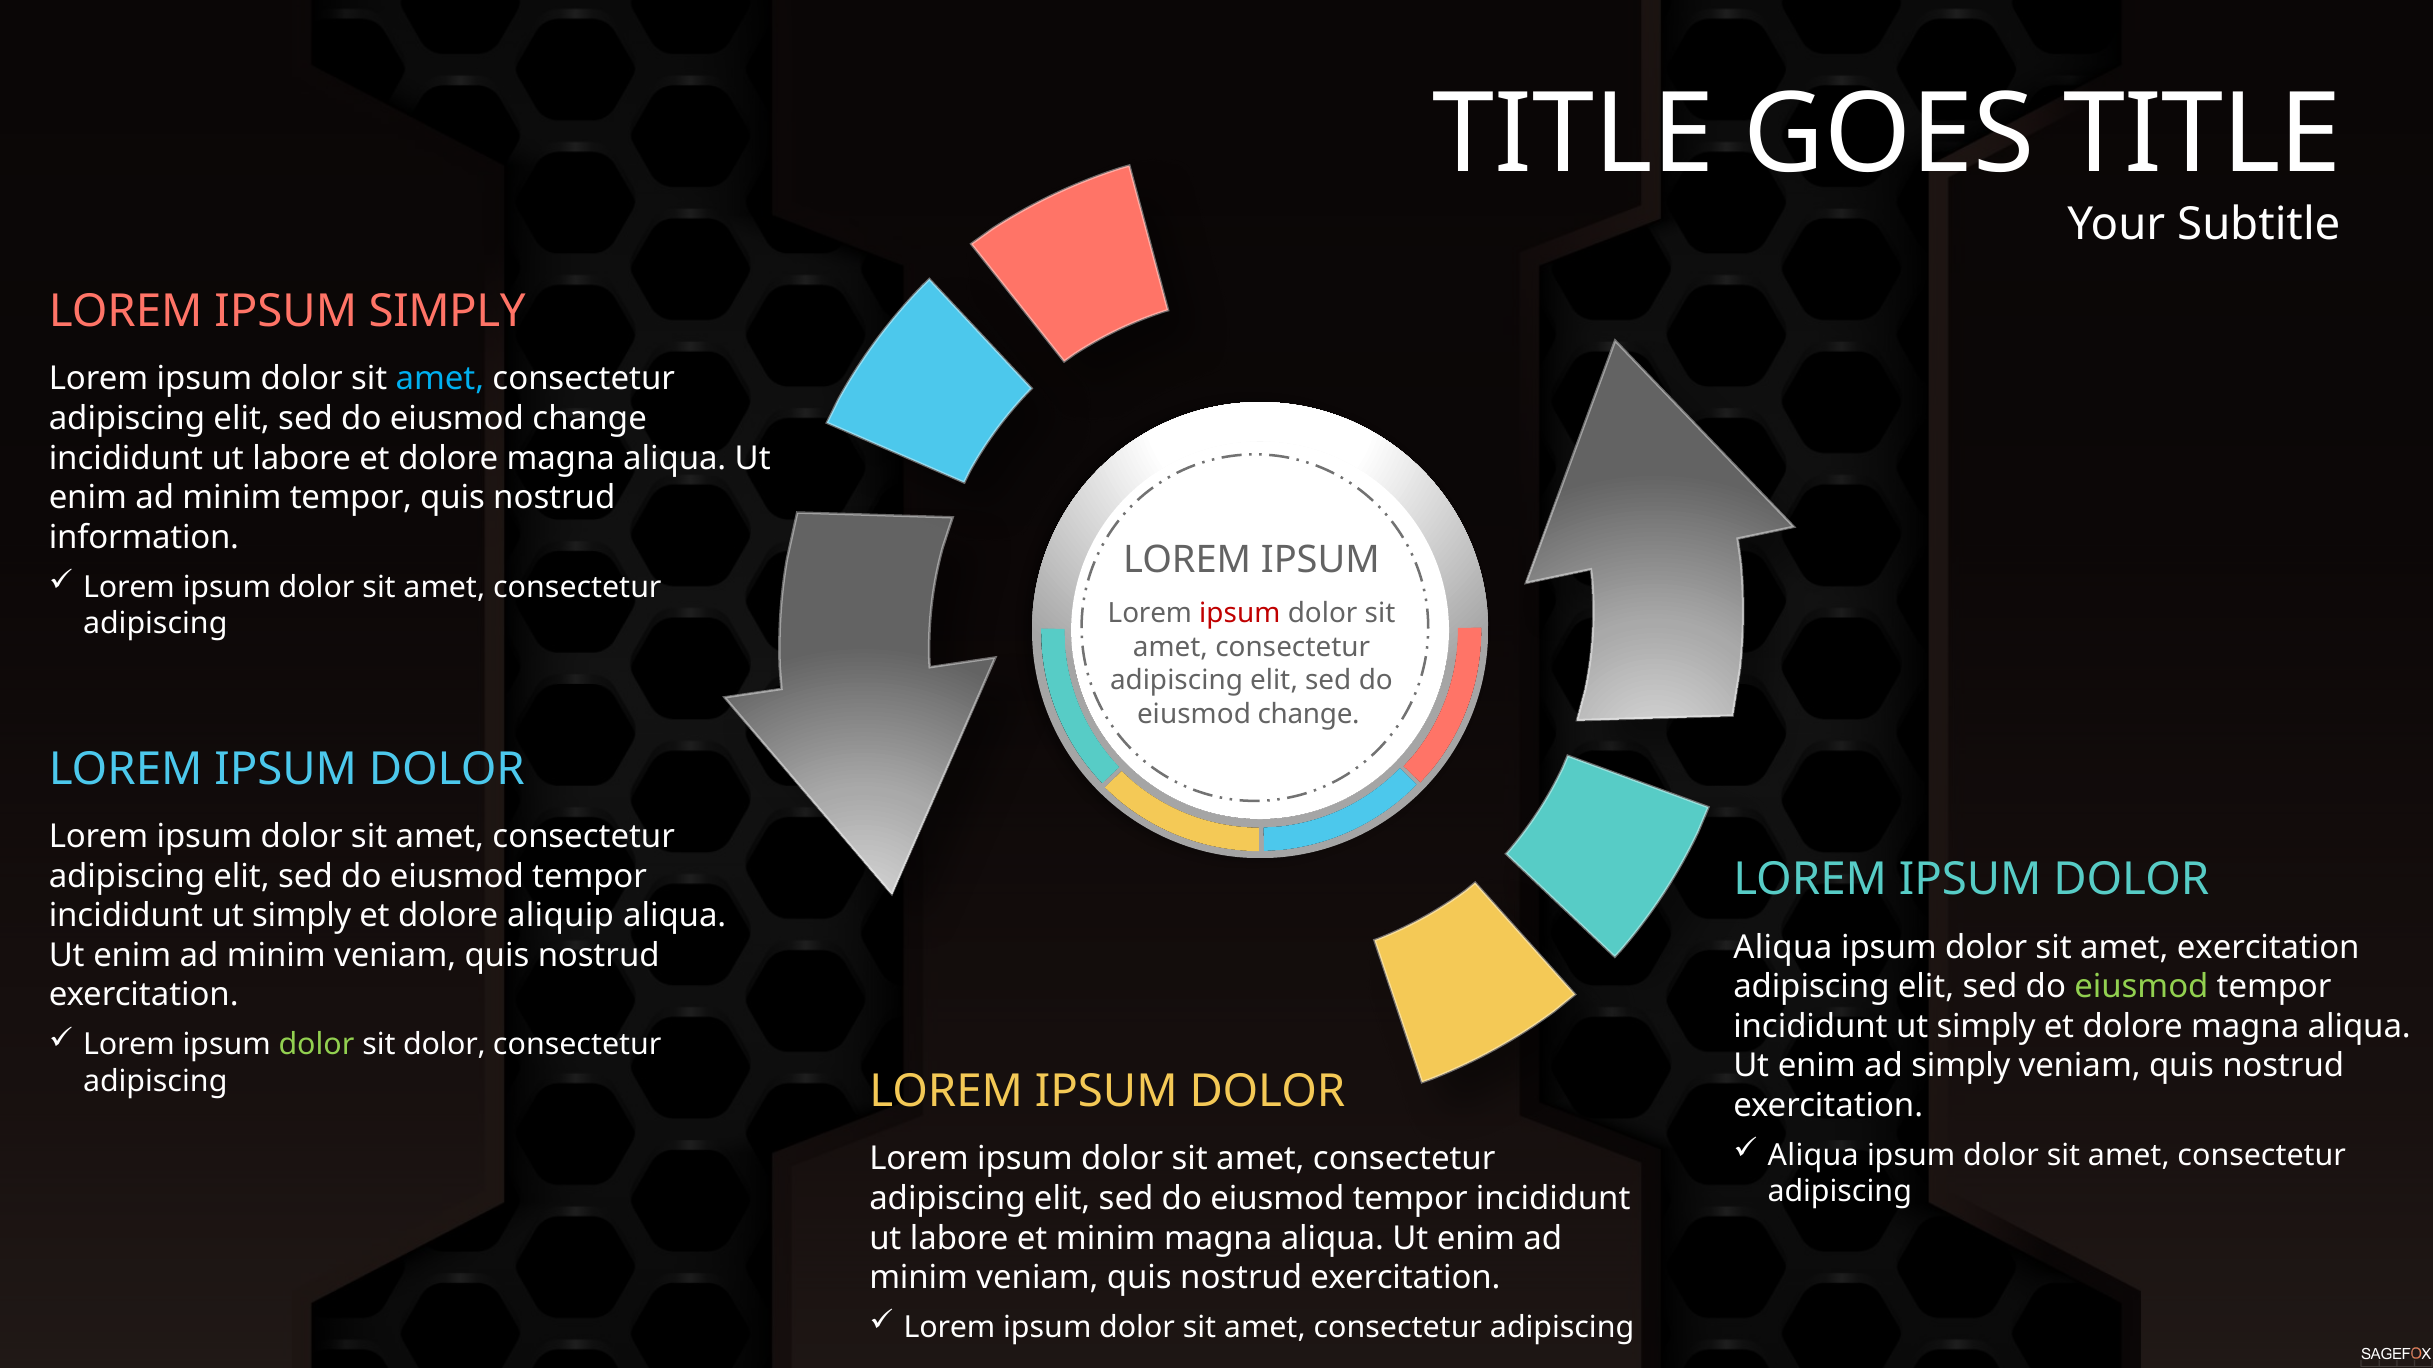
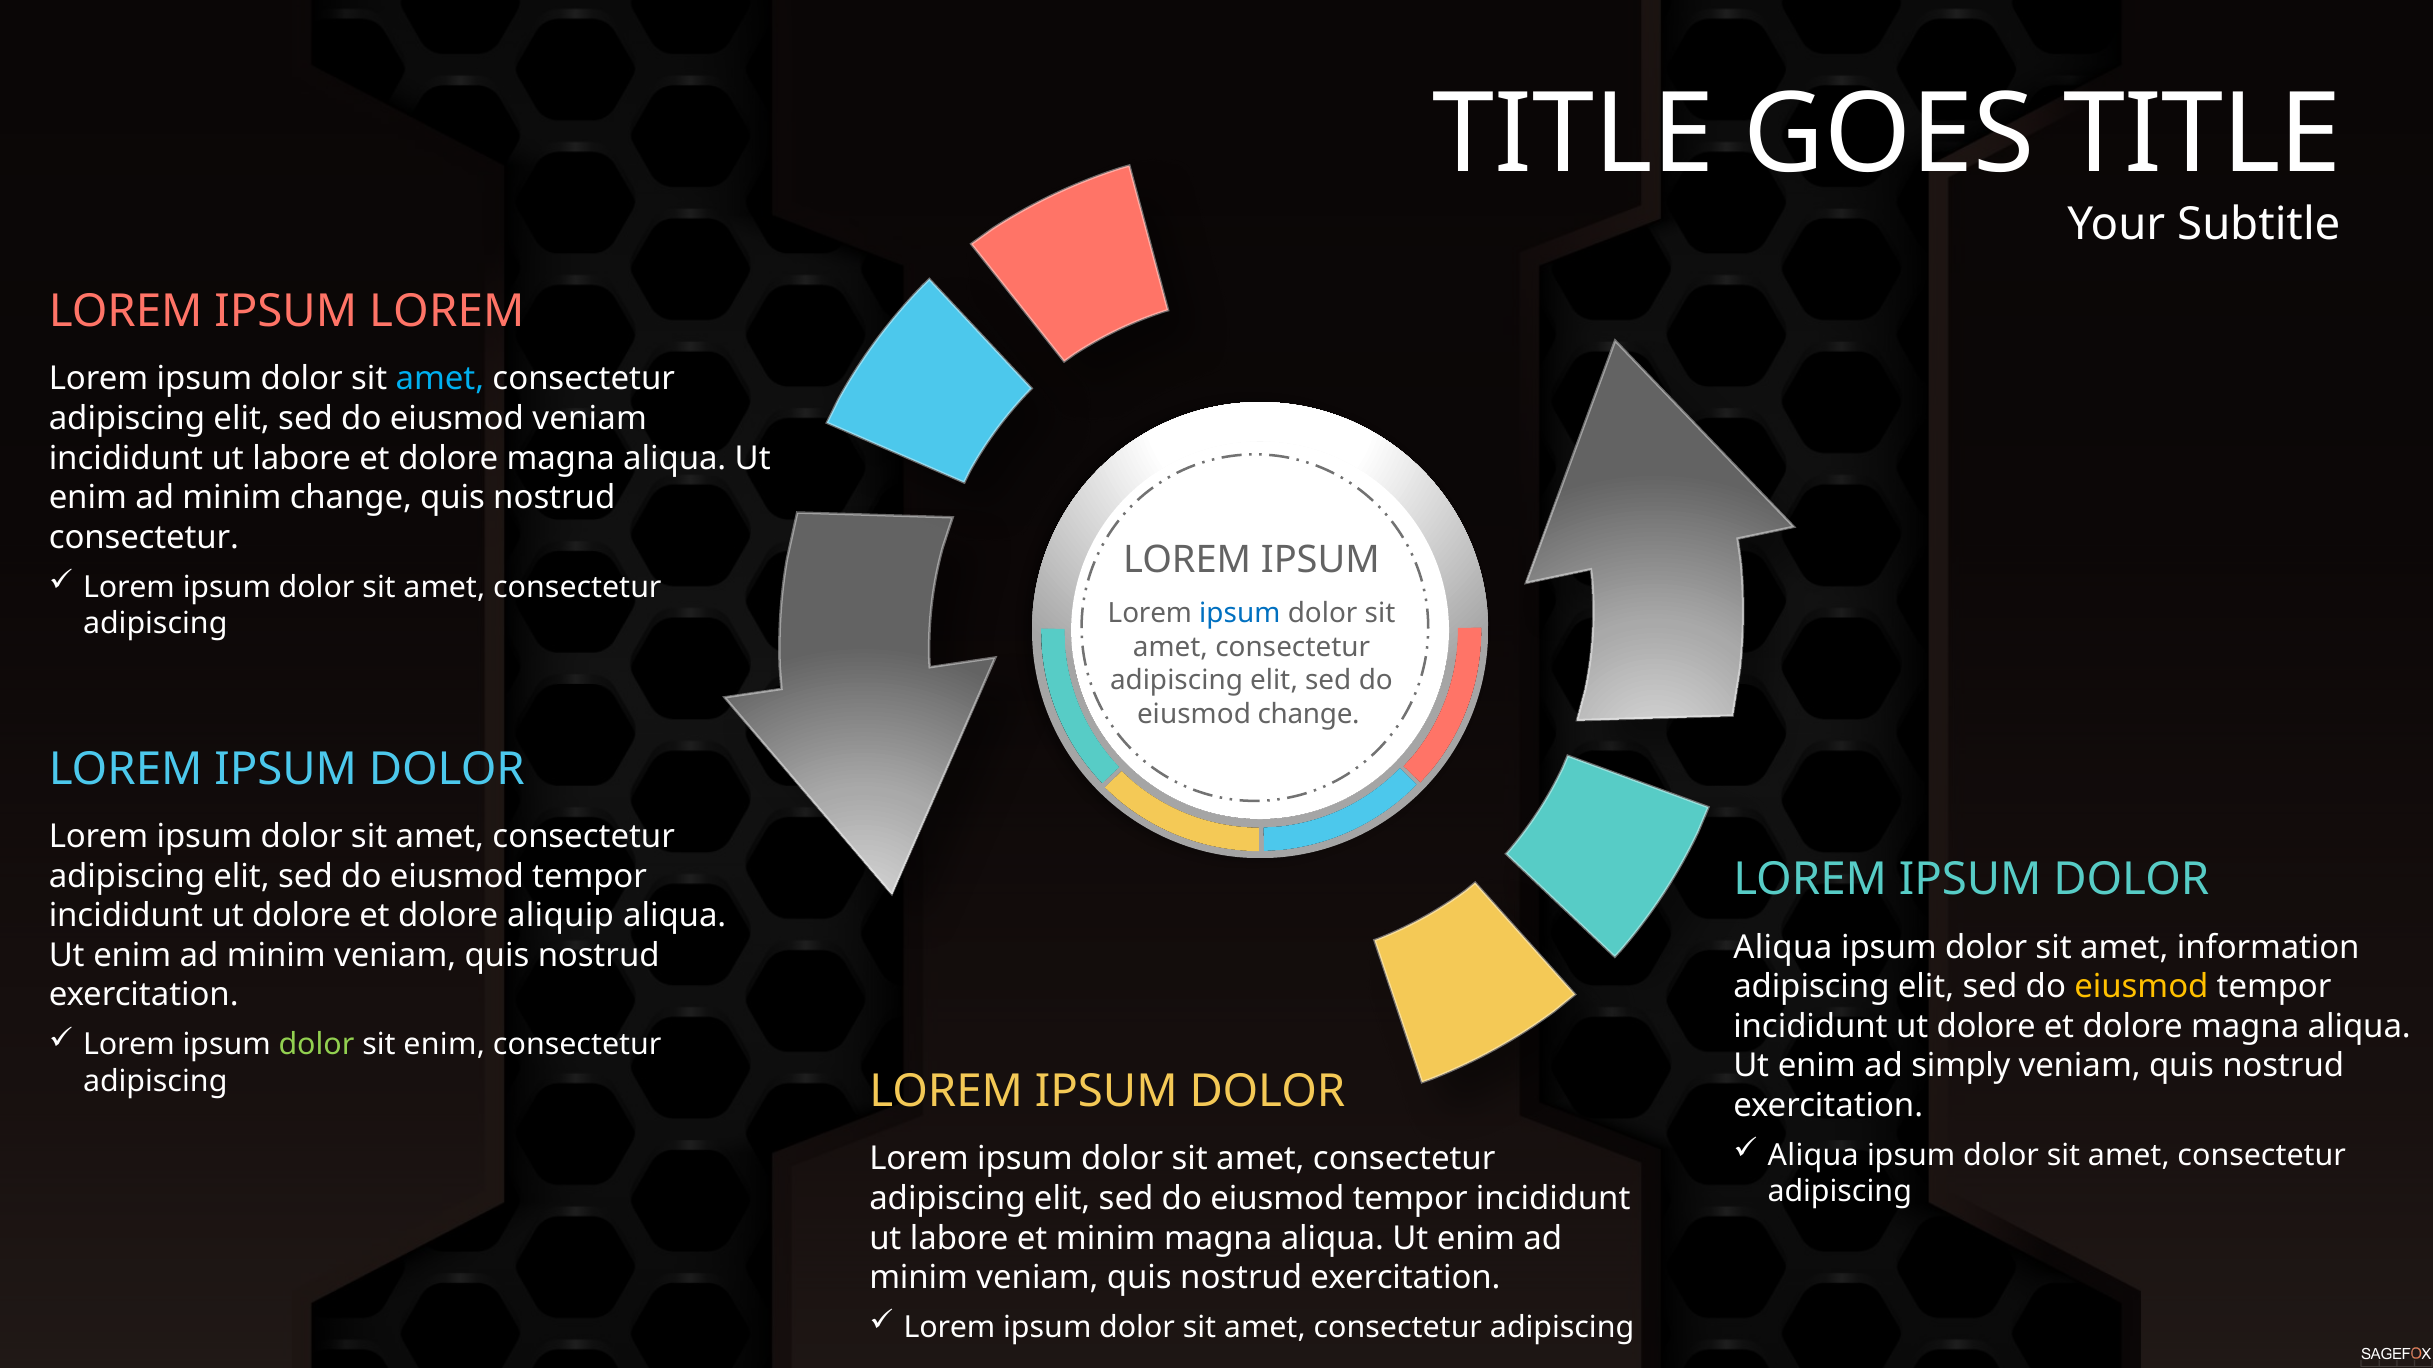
SIMPLY at (447, 312): SIMPLY -> LOREM
change at (590, 419): change -> veniam
minim tempor: tempor -> change
information at (144, 538): information -> consectetur
ipsum at (1240, 614) colour: red -> blue
simply at (302, 916): simply -> dolore
amet exercitation: exercitation -> information
eiusmod at (2141, 987) colour: light green -> yellow
simply at (1986, 1027): simply -> dolore
sit dolor: dolor -> enim
